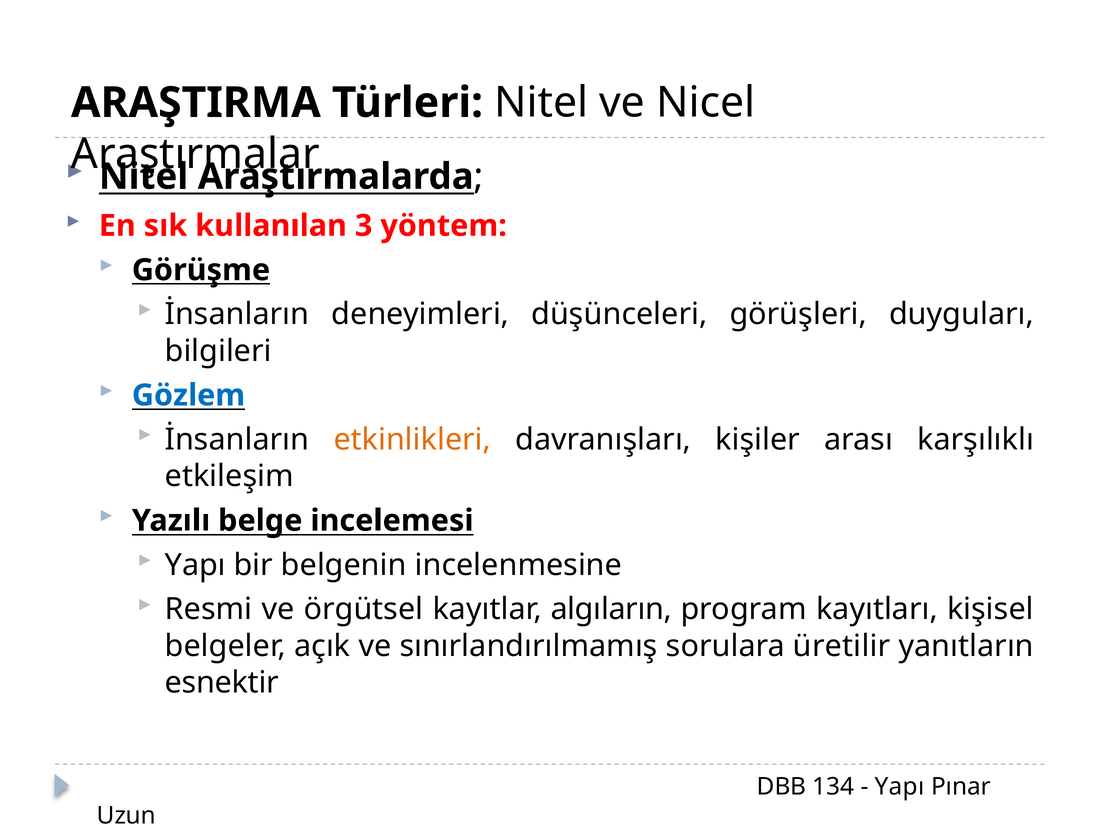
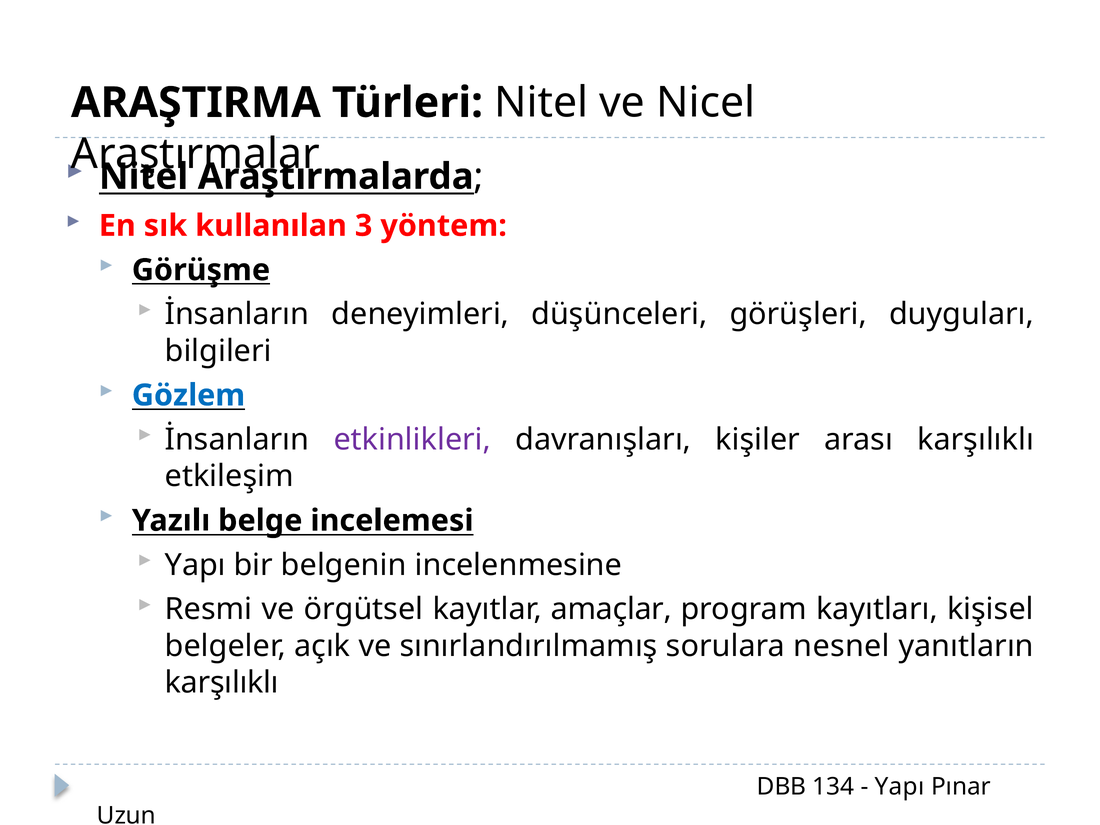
etkinlikleri colour: orange -> purple
algıların: algıların -> amaçlar
üretilir: üretilir -> nesnel
esnektir at (222, 683): esnektir -> karşılıklı
